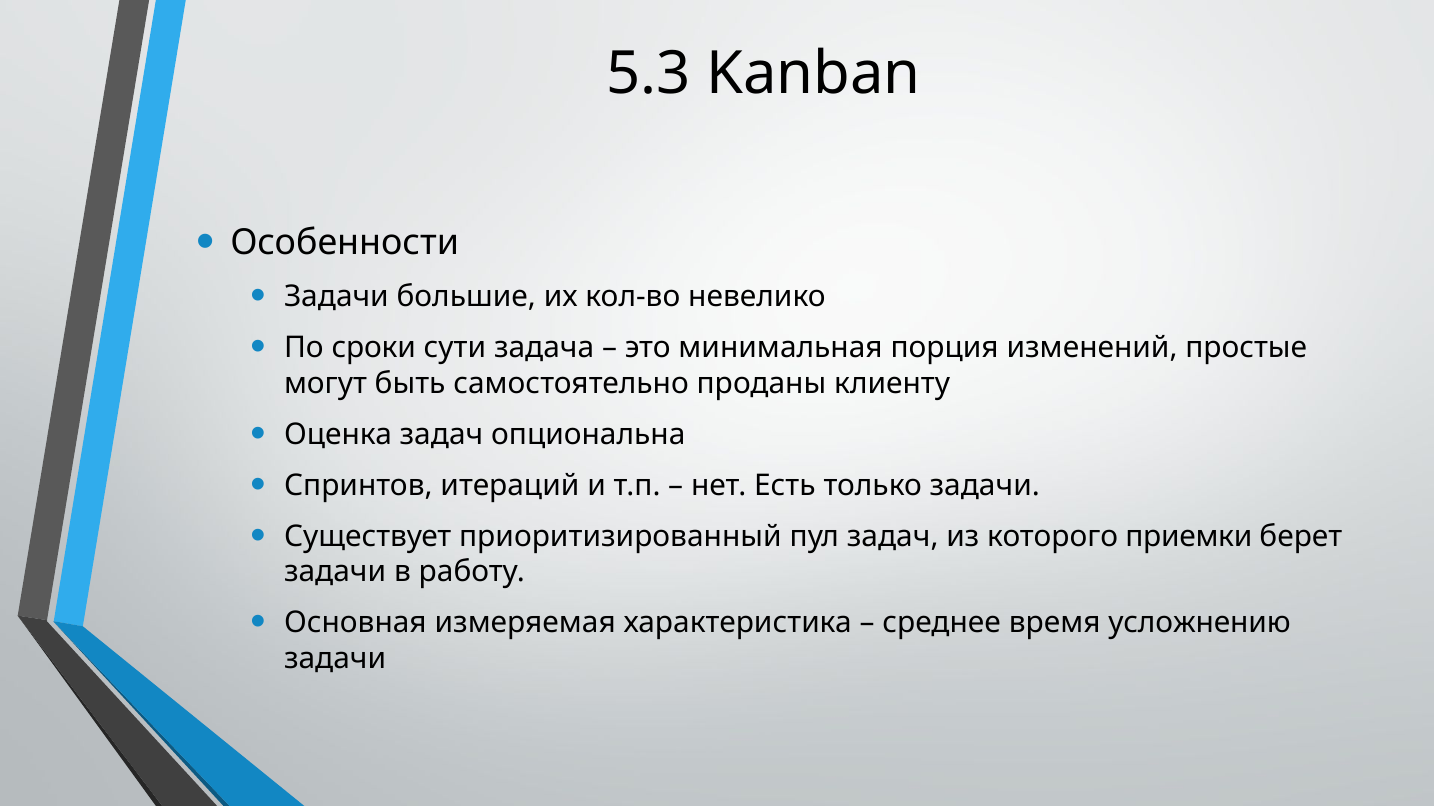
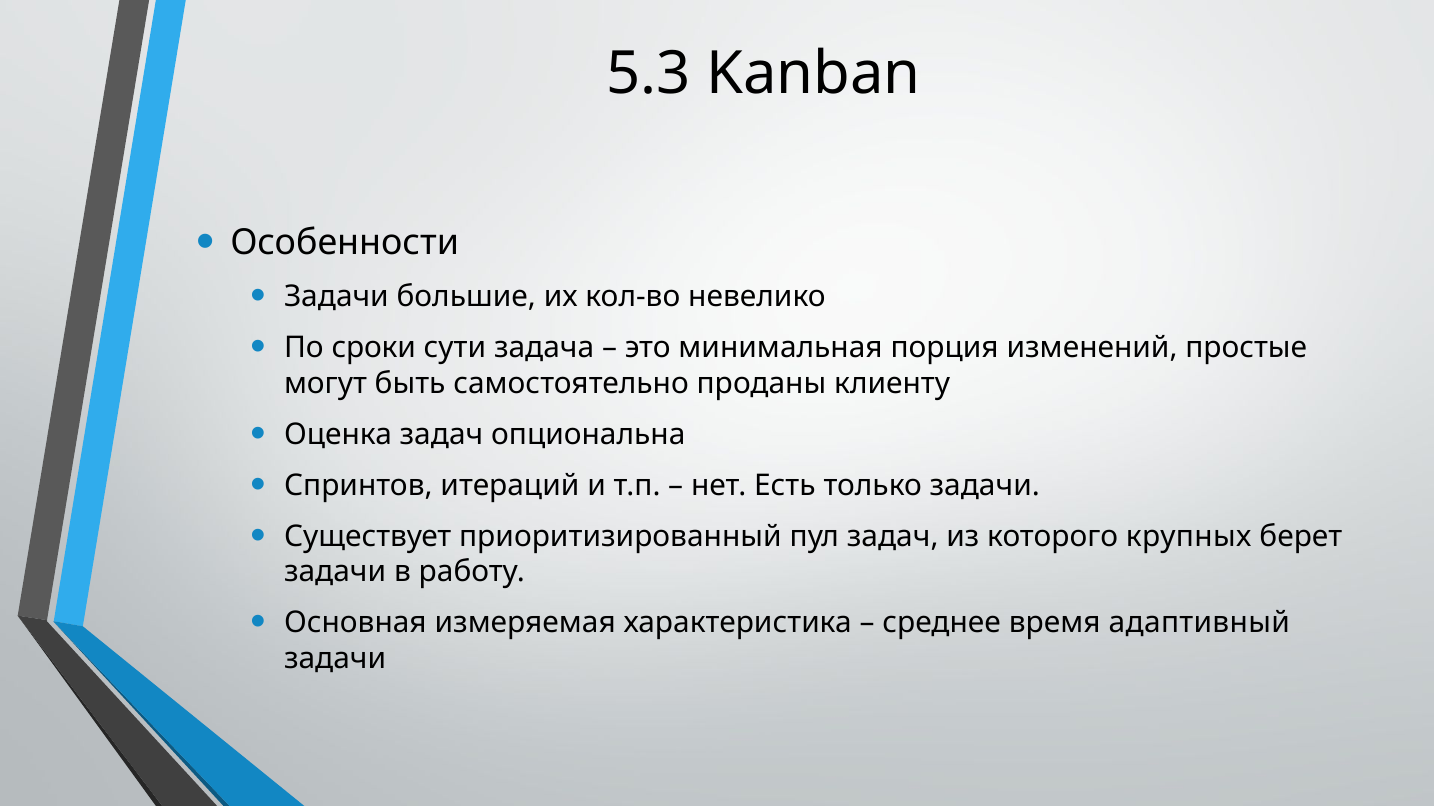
приемки: приемки -> крупных
усложнению: усложнению -> адаптивный
